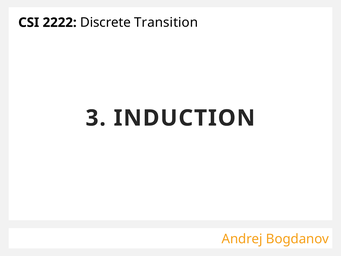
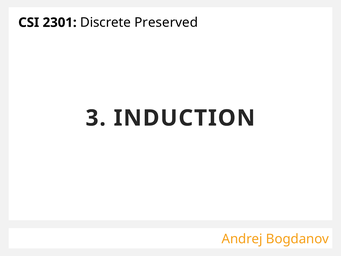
2222: 2222 -> 2301
Transition: Transition -> Preserved
